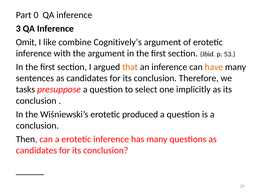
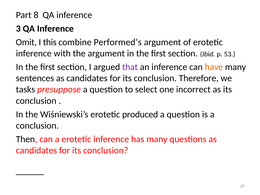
0: 0 -> 8
like: like -> this
Cognitively’s: Cognitively’s -> Performed’s
that colour: orange -> purple
implicitly: implicitly -> incorrect
